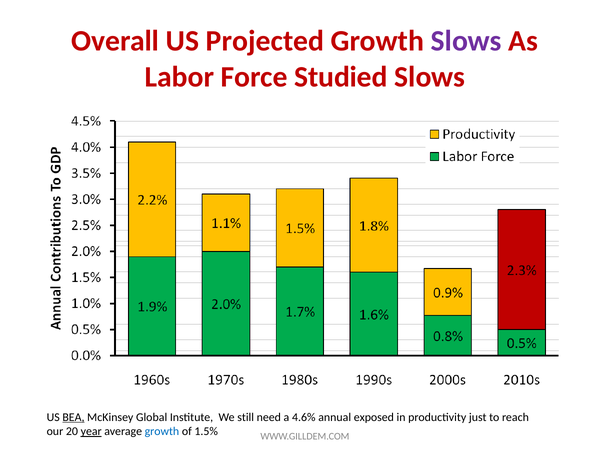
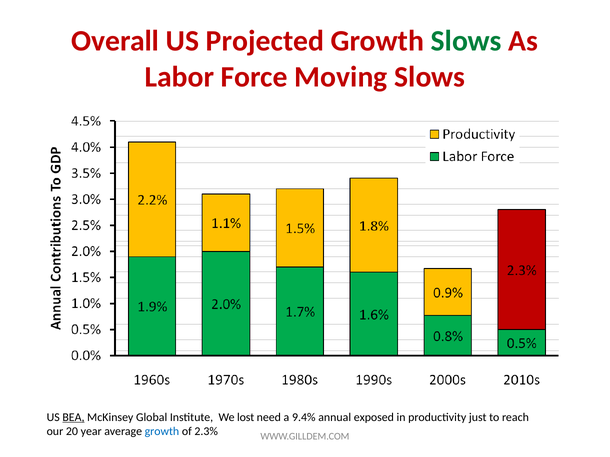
Slows at (466, 41) colour: purple -> green
Studied: Studied -> Moving
still: still -> lost
4.6%: 4.6% -> 9.4%
year underline: present -> none
1.5%: 1.5% -> 2.3%
